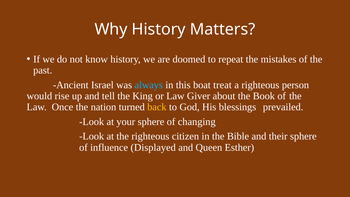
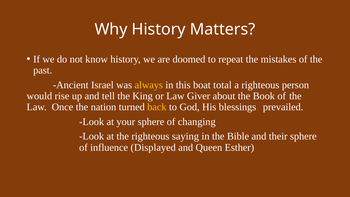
always colour: light blue -> yellow
treat: treat -> total
citizen: citizen -> saying
